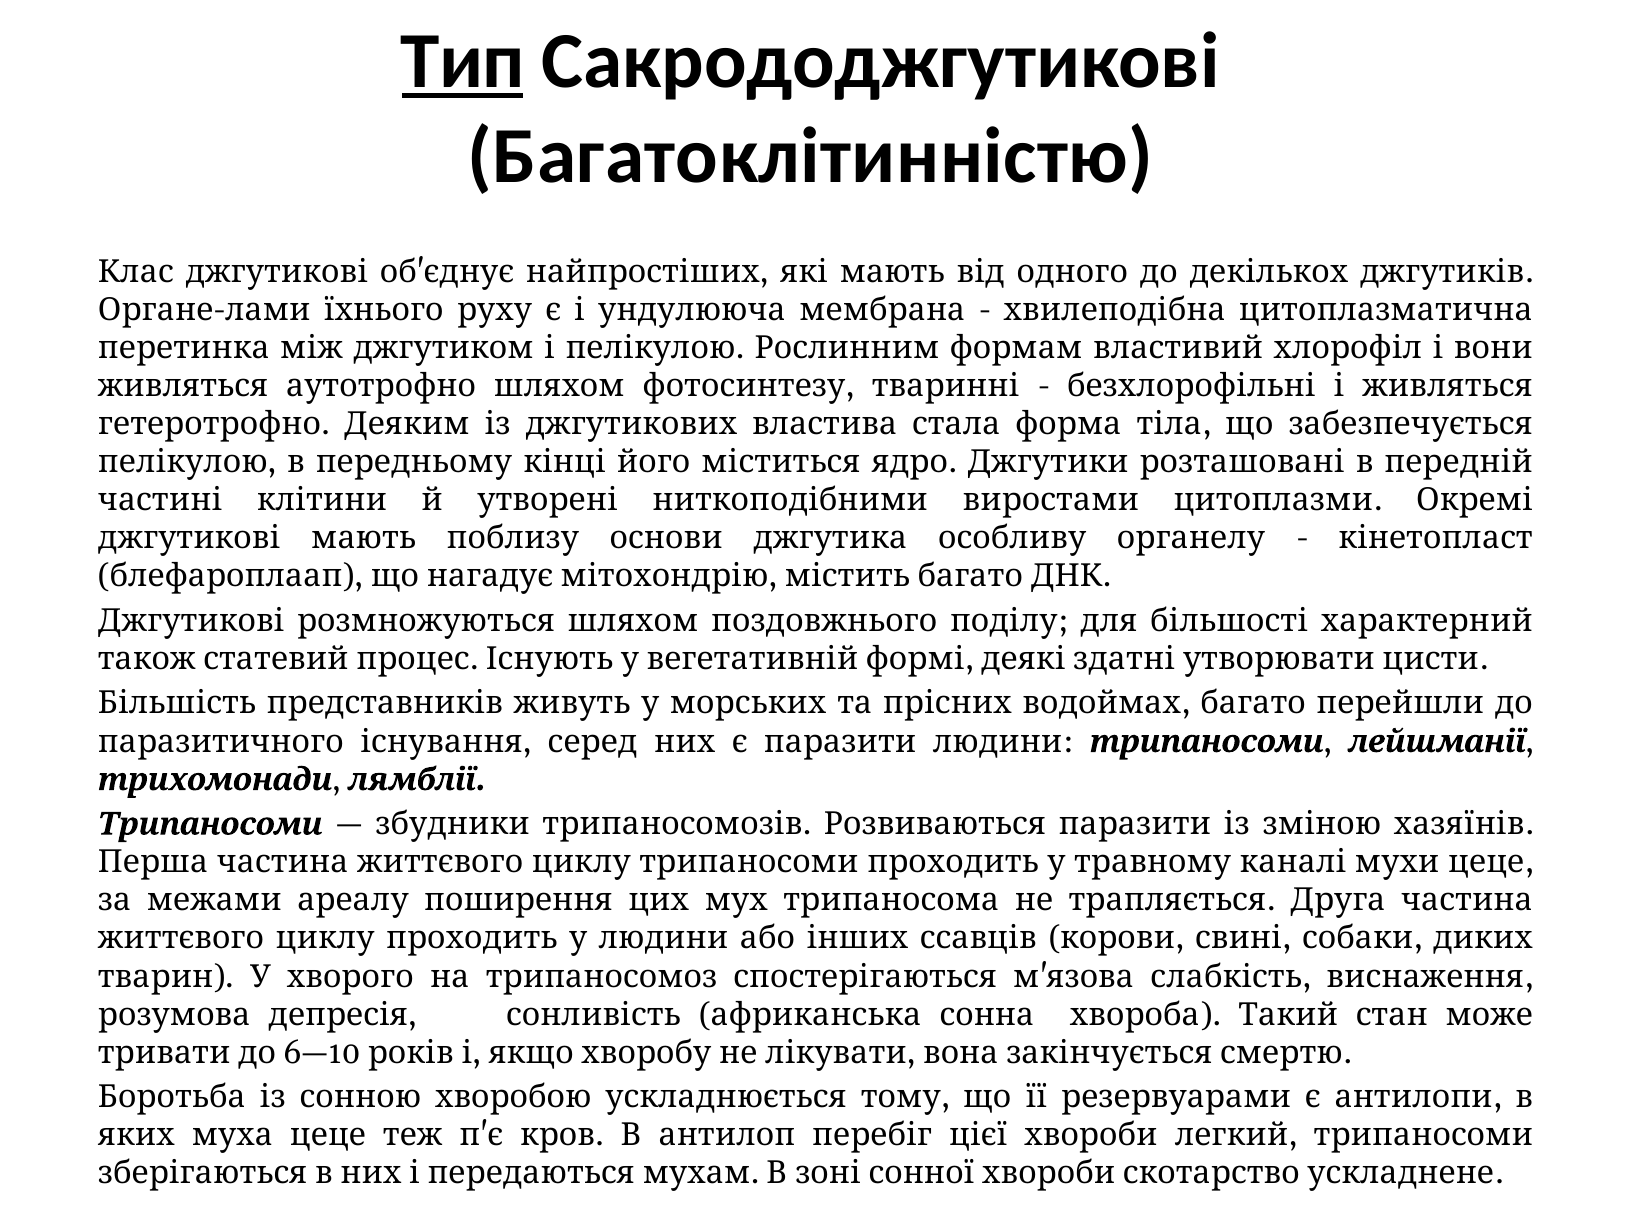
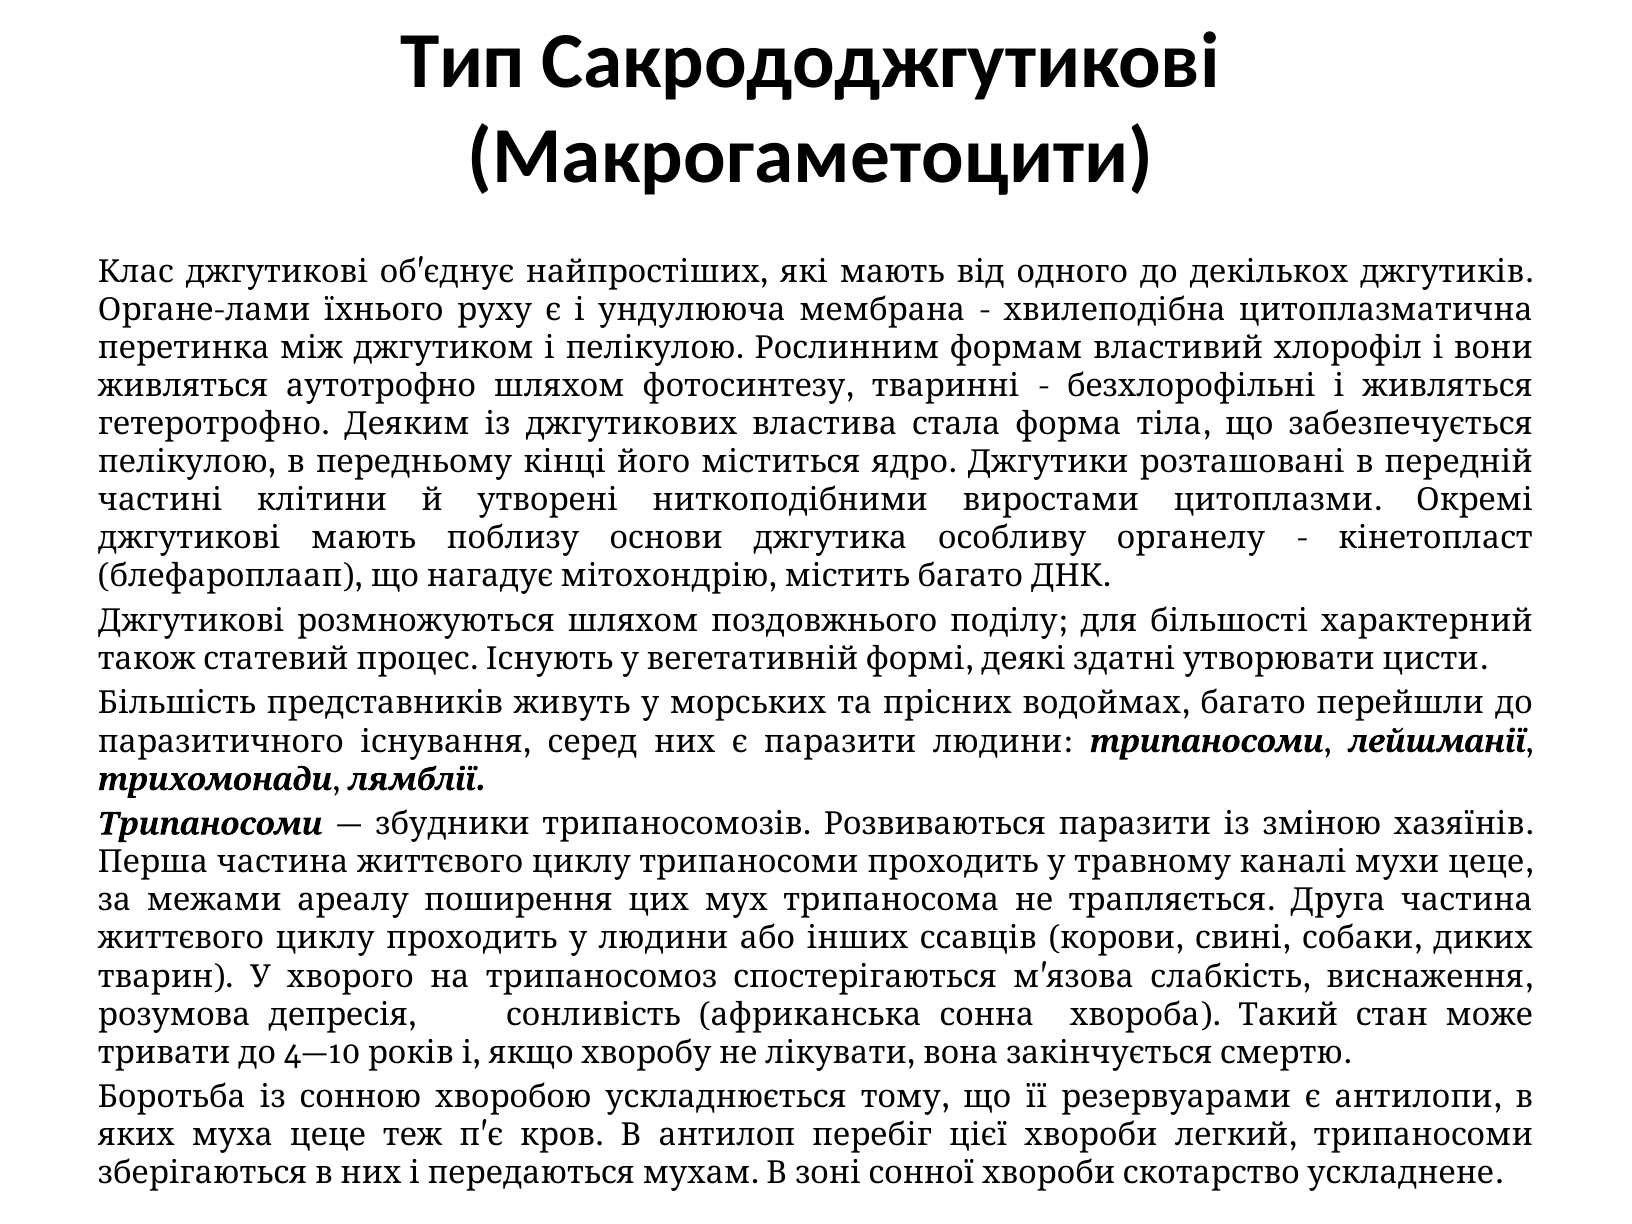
Тип underline: present -> none
Багатоклітинністю: Багатоклітинністю -> Макрогаметоцити
6—10: 6—10 -> 4—10
